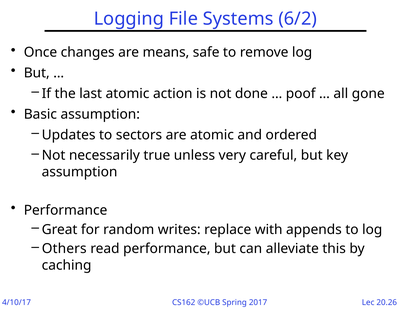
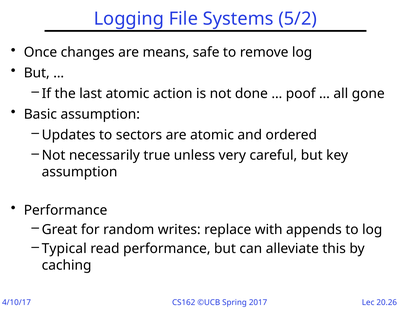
6/2: 6/2 -> 5/2
Others: Others -> Typical
